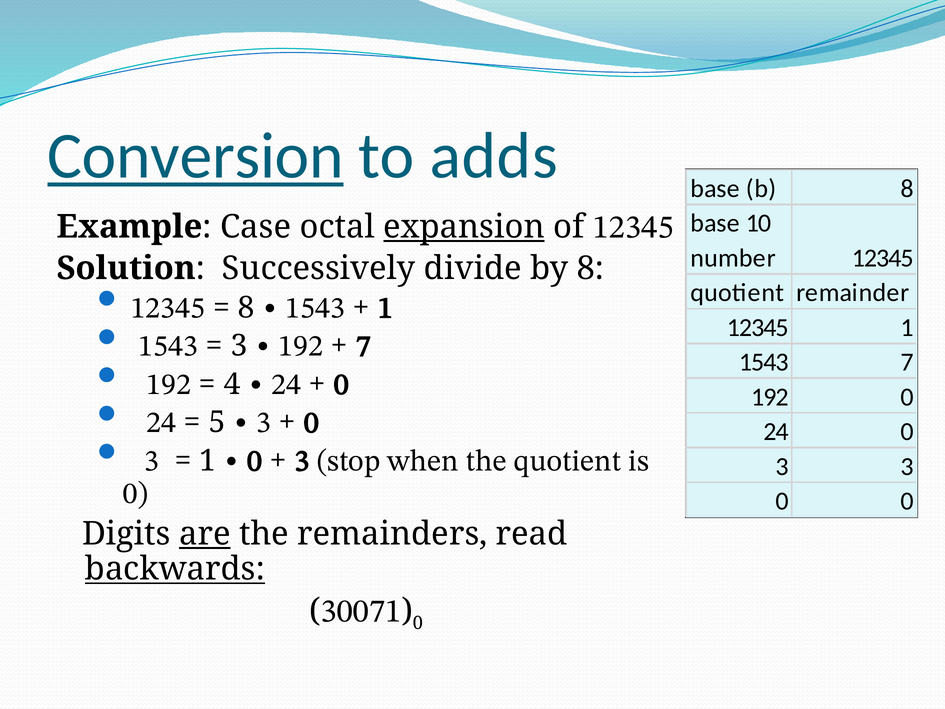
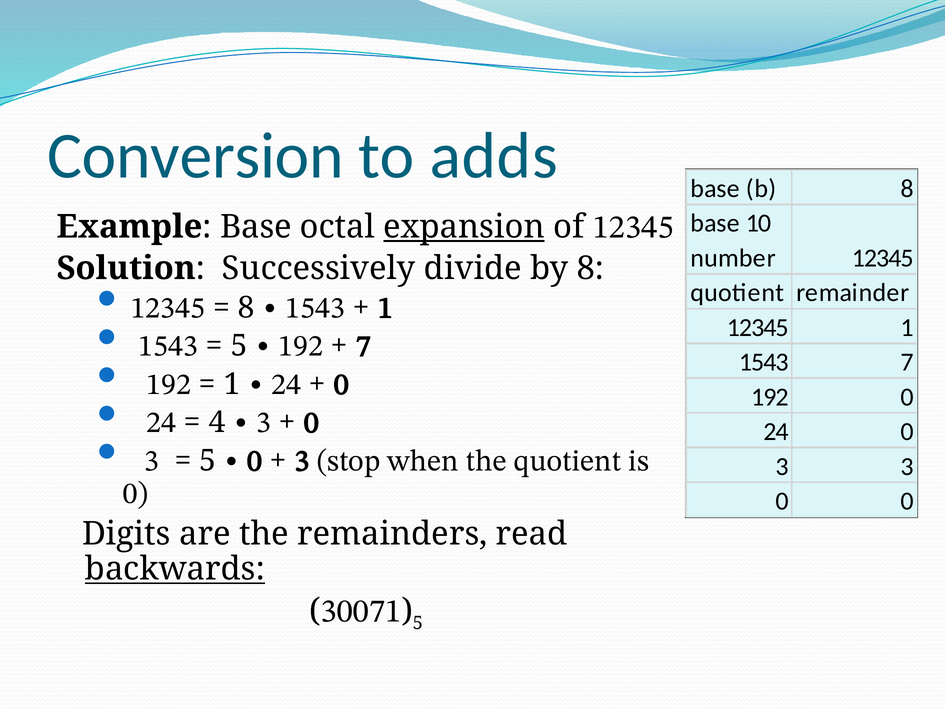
Conversion underline: present -> none
Example Case: Case -> Base
3 at (239, 346): 3 -> 5
4 at (232, 384): 4 -> 1
5: 5 -> 4
1 at (208, 460): 1 -> 5
are underline: present -> none
0 at (418, 623): 0 -> 5
